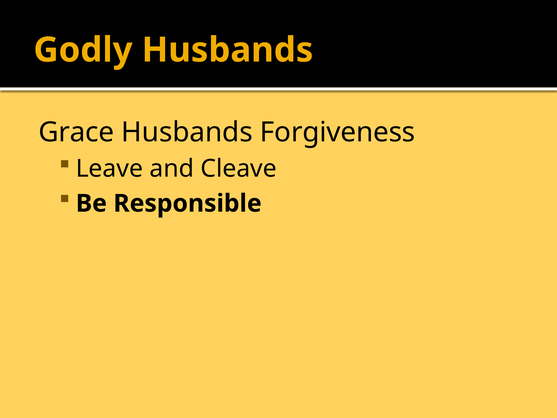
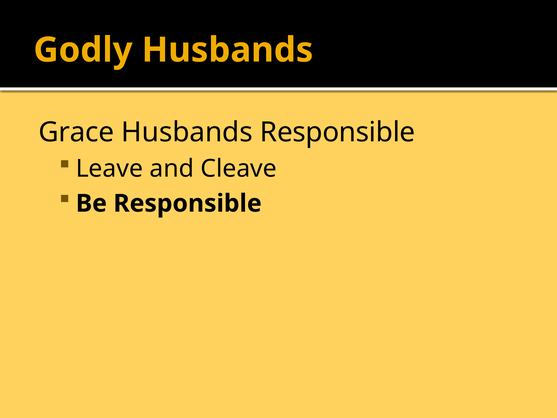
Husbands Forgiveness: Forgiveness -> Responsible
